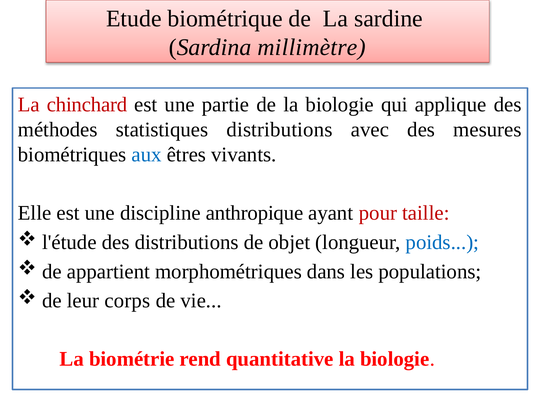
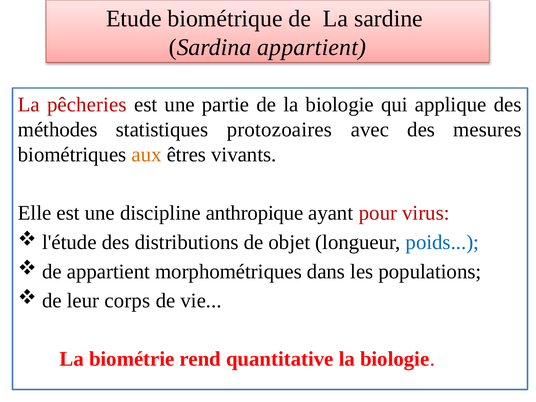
Sardina millimètre: millimètre -> appartient
chinchard: chinchard -> pêcheries
statistiques distributions: distributions -> protozoaires
aux colour: blue -> orange
taille: taille -> virus
